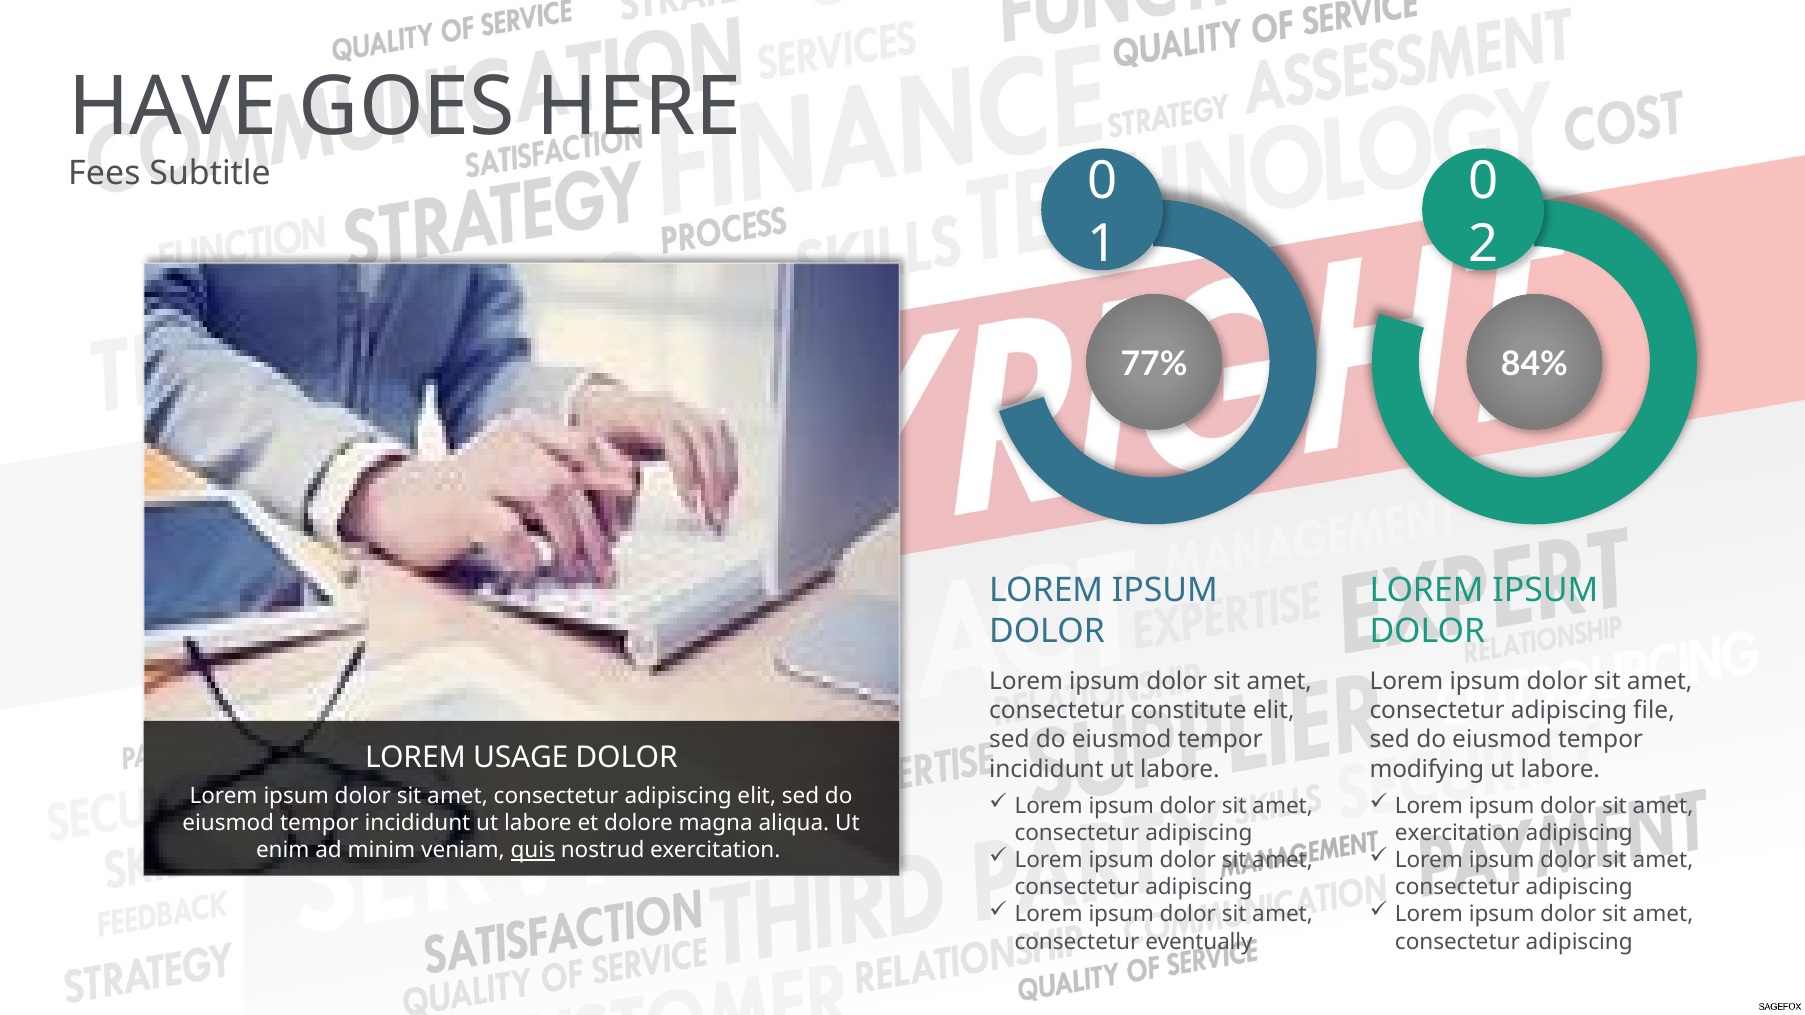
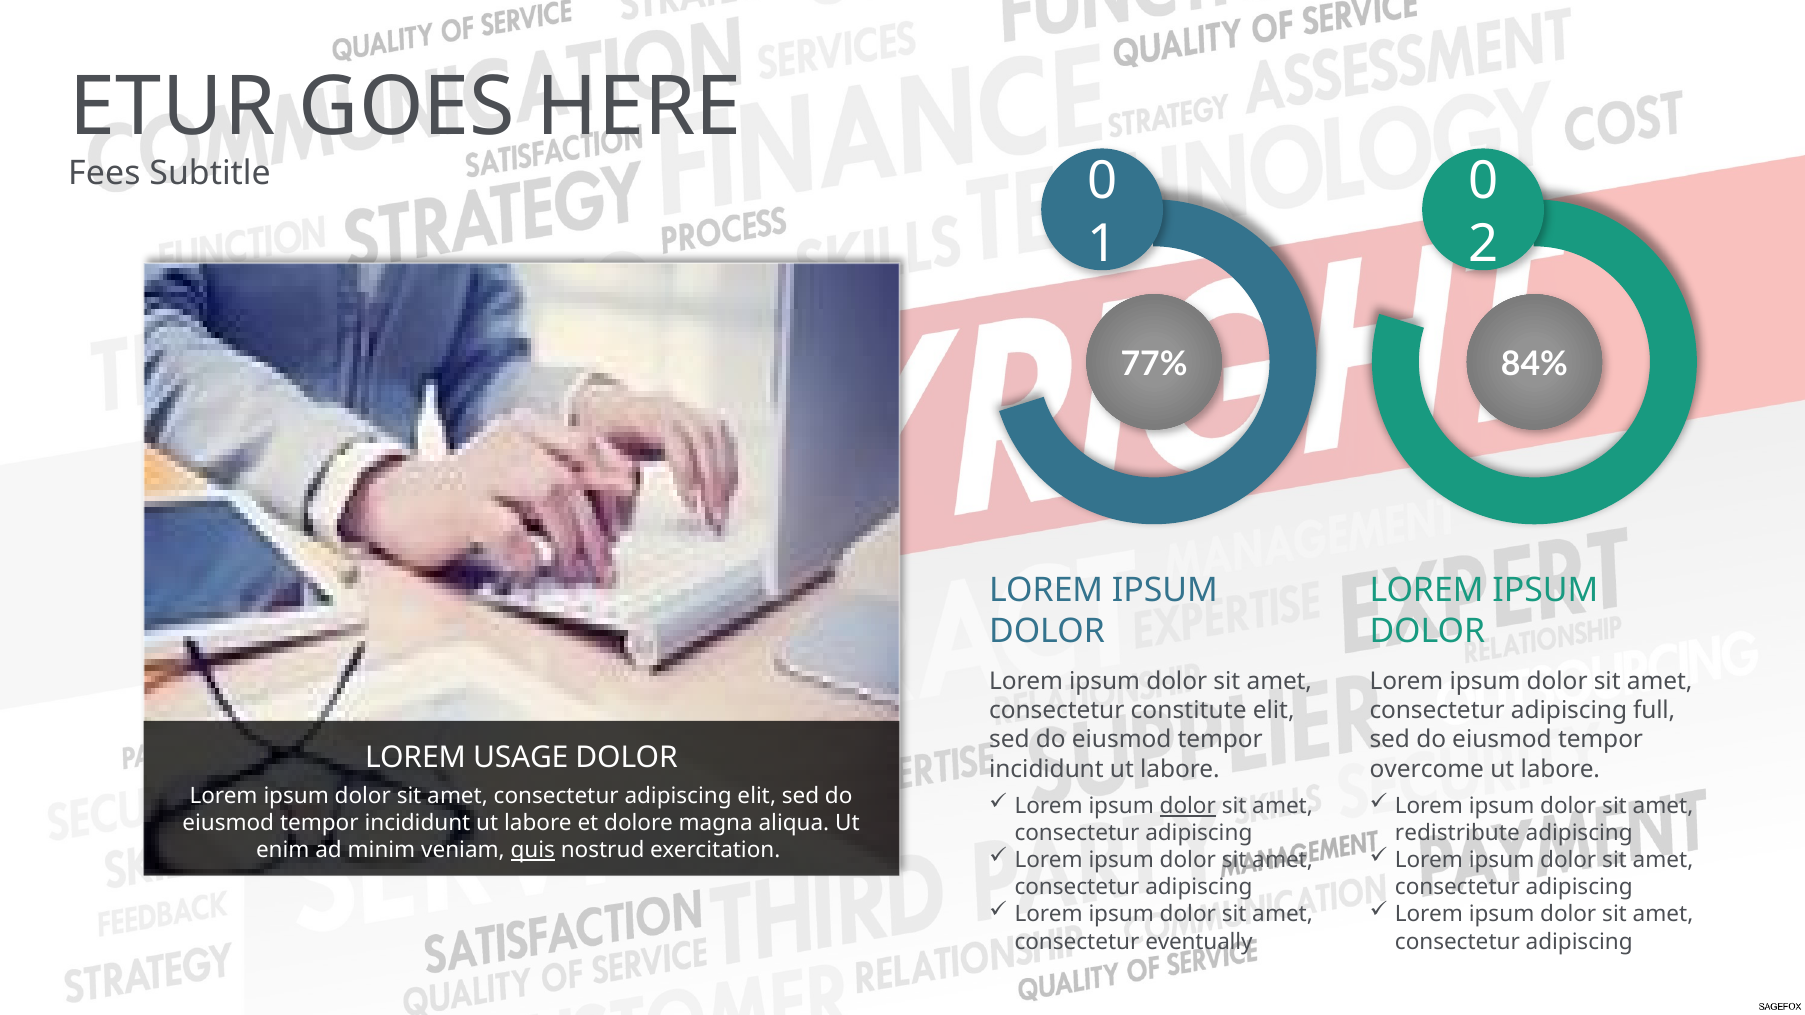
HAVE: HAVE -> ETUR
file: file -> full
modifying: modifying -> overcome
dolor at (1188, 807) underline: none -> present
exercitation at (1457, 834): exercitation -> redistribute
